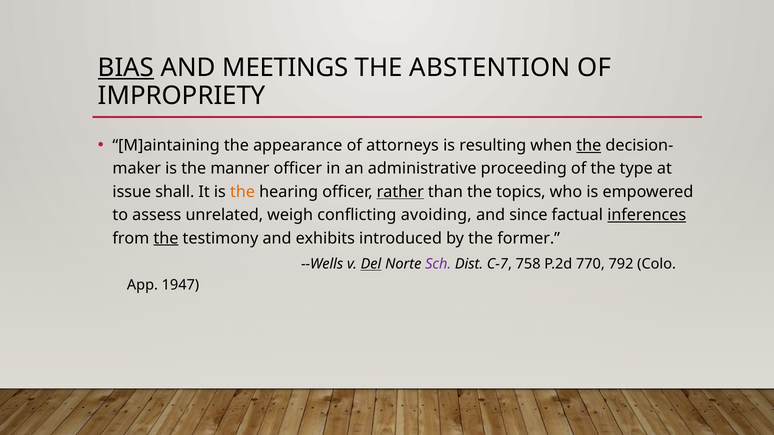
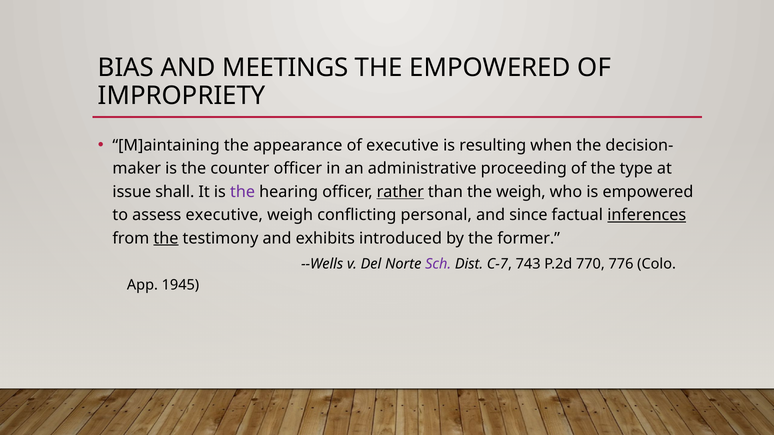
BIAS underline: present -> none
THE ABSTENTION: ABSTENTION -> EMPOWERED
of attorneys: attorneys -> executive
the at (589, 146) underline: present -> none
manner: manner -> counter
the at (243, 192) colour: orange -> purple
the topics: topics -> weigh
assess unrelated: unrelated -> executive
avoiding: avoiding -> personal
Del underline: present -> none
758: 758 -> 743
792: 792 -> 776
1947: 1947 -> 1945
